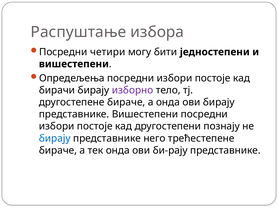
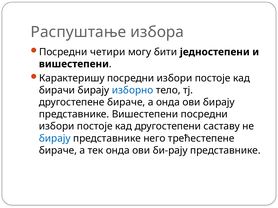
Опредељења: Опредељења -> Карактеришу
изборно colour: purple -> blue
познају: познају -> саставу
